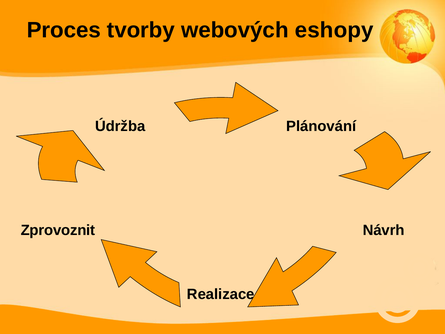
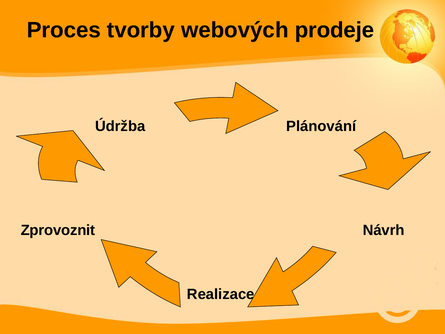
eshopy: eshopy -> prodeje
